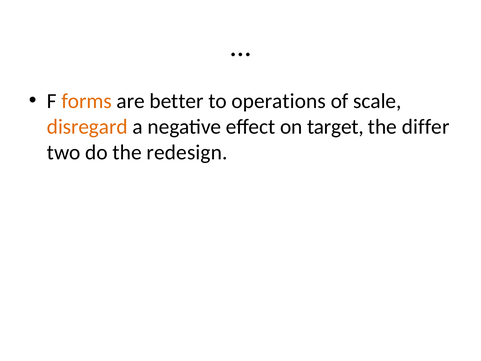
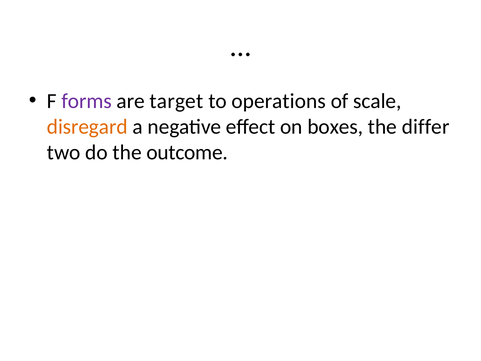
forms colour: orange -> purple
better: better -> target
target: target -> boxes
redesign: redesign -> outcome
